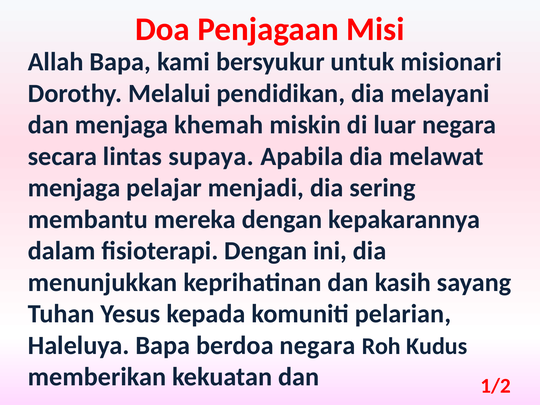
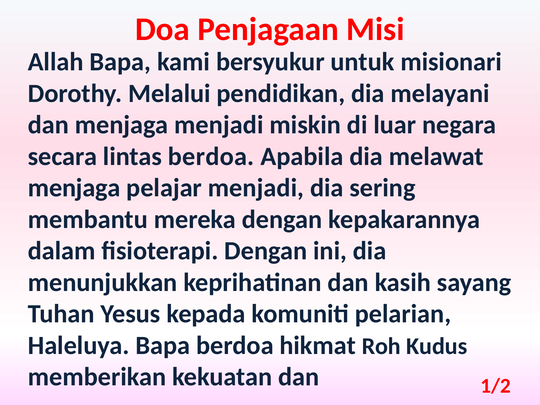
menjaga khemah: khemah -> menjadi
lintas supaya: supaya -> berdoa
berdoa negara: negara -> hikmat
